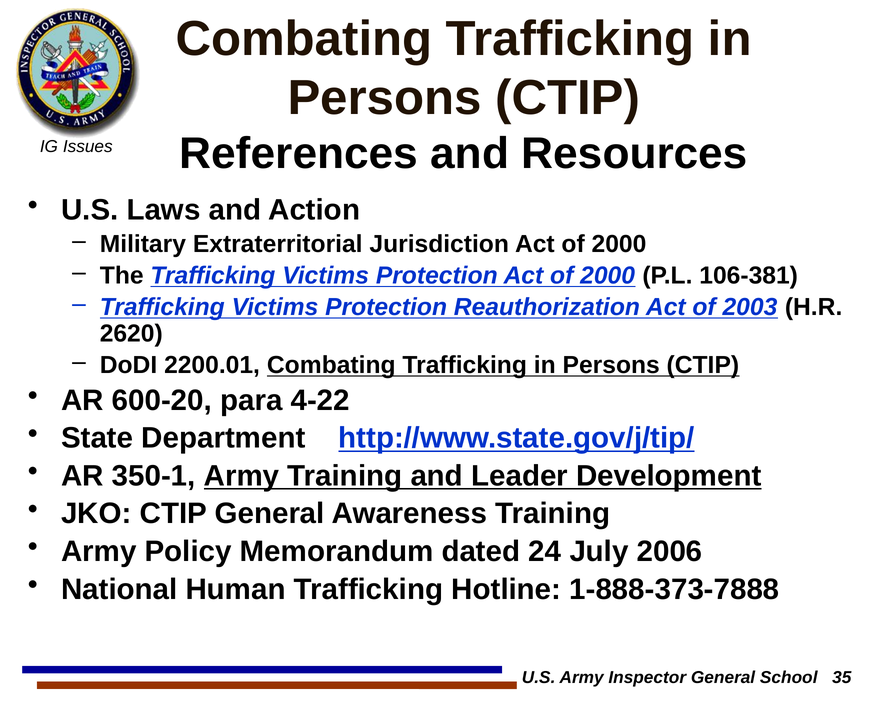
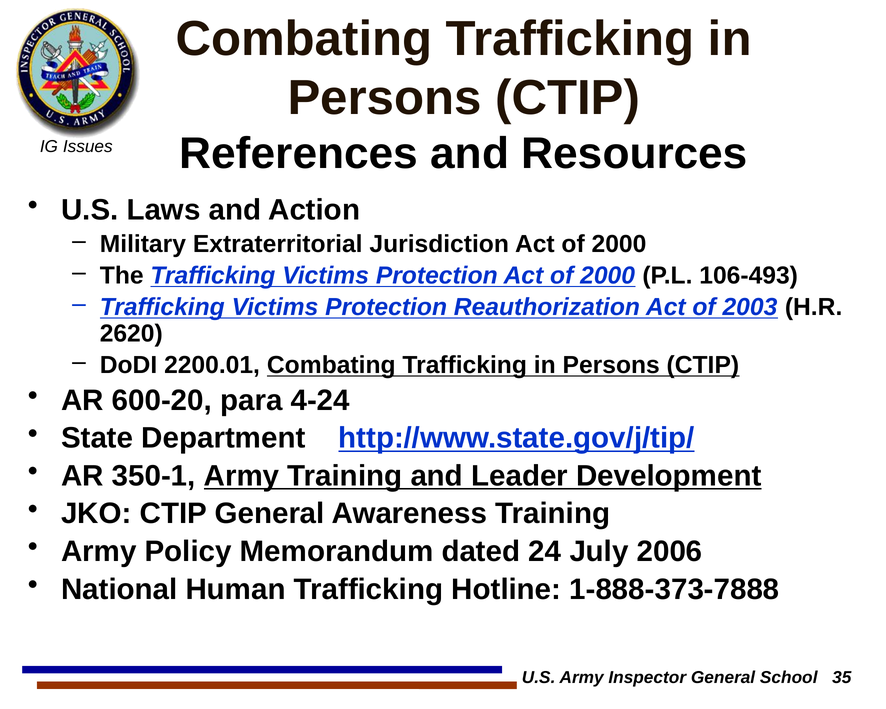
106-381: 106-381 -> 106-493
4-22: 4-22 -> 4-24
